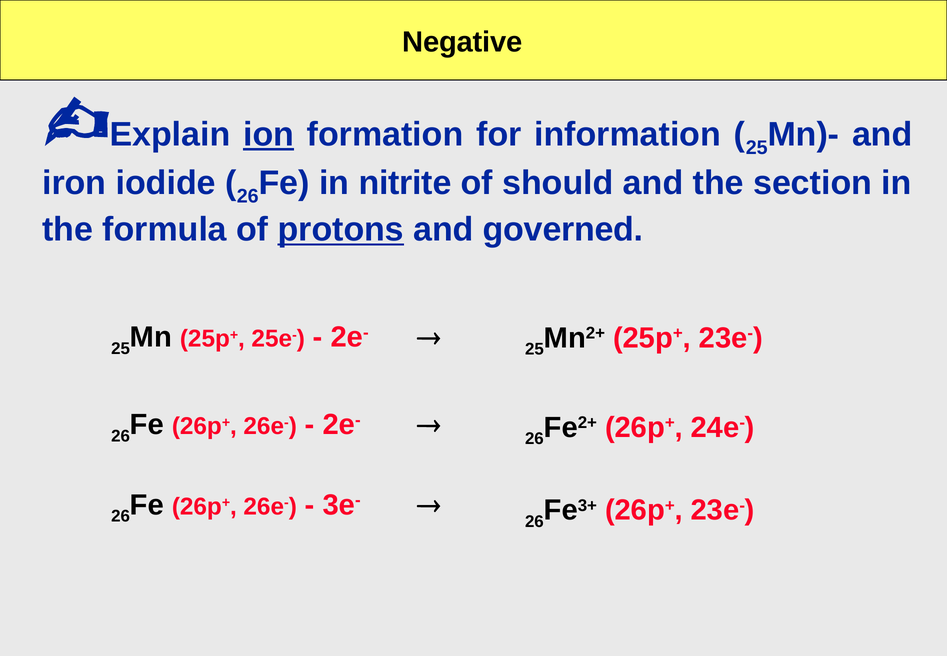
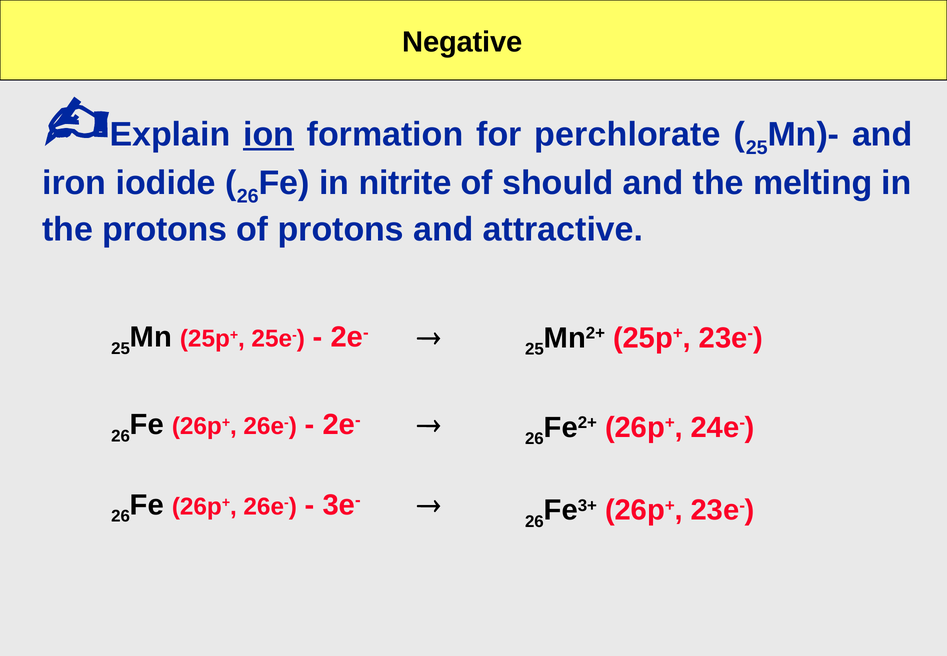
information: information -> perchlorate
section: section -> melting
the formula: formula -> protons
protons at (341, 230) underline: present -> none
governed: governed -> attractive
